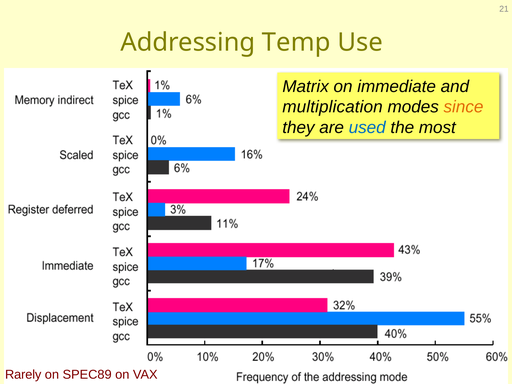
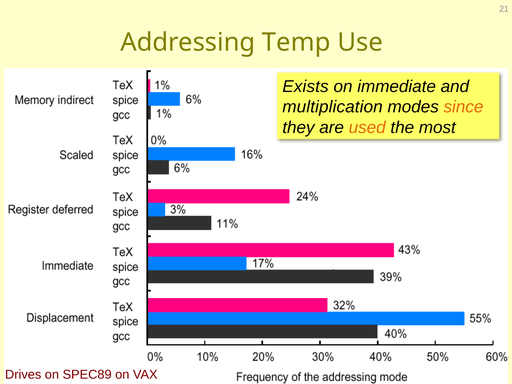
Matrix: Matrix -> Exists
used colour: blue -> orange
Rarely: Rarely -> Drives
